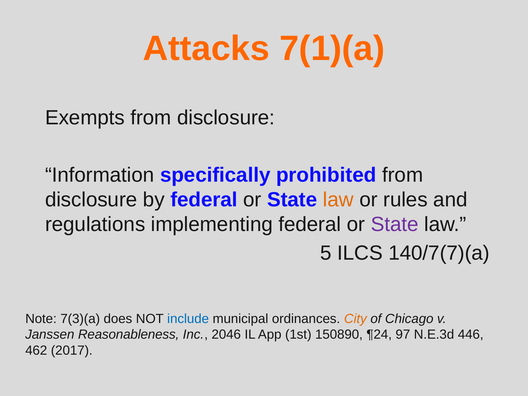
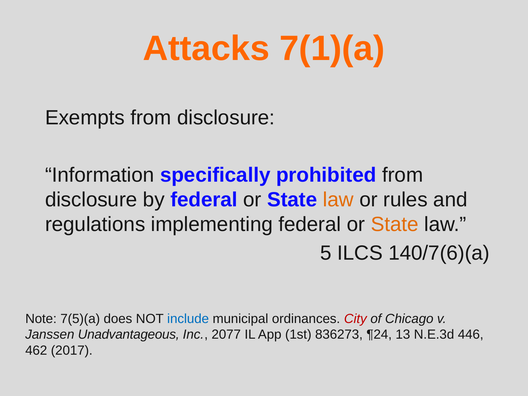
State at (395, 224) colour: purple -> orange
140/7(7)(a: 140/7(7)(a -> 140/7(6)(a
7(3)(a: 7(3)(a -> 7(5)(a
City colour: orange -> red
Reasonableness: Reasonableness -> Unadvantageous
2046: 2046 -> 2077
150890: 150890 -> 836273
97: 97 -> 13
